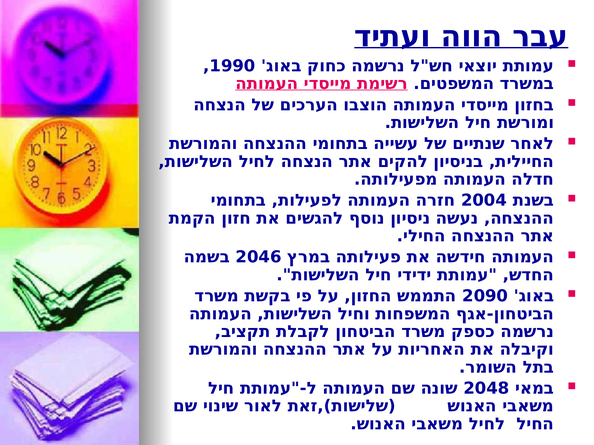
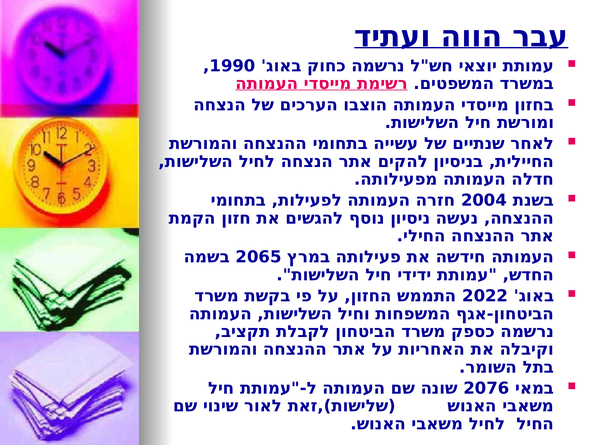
2046: 2046 -> 2065
2090: 2090 -> 2022
2048: 2048 -> 2076
